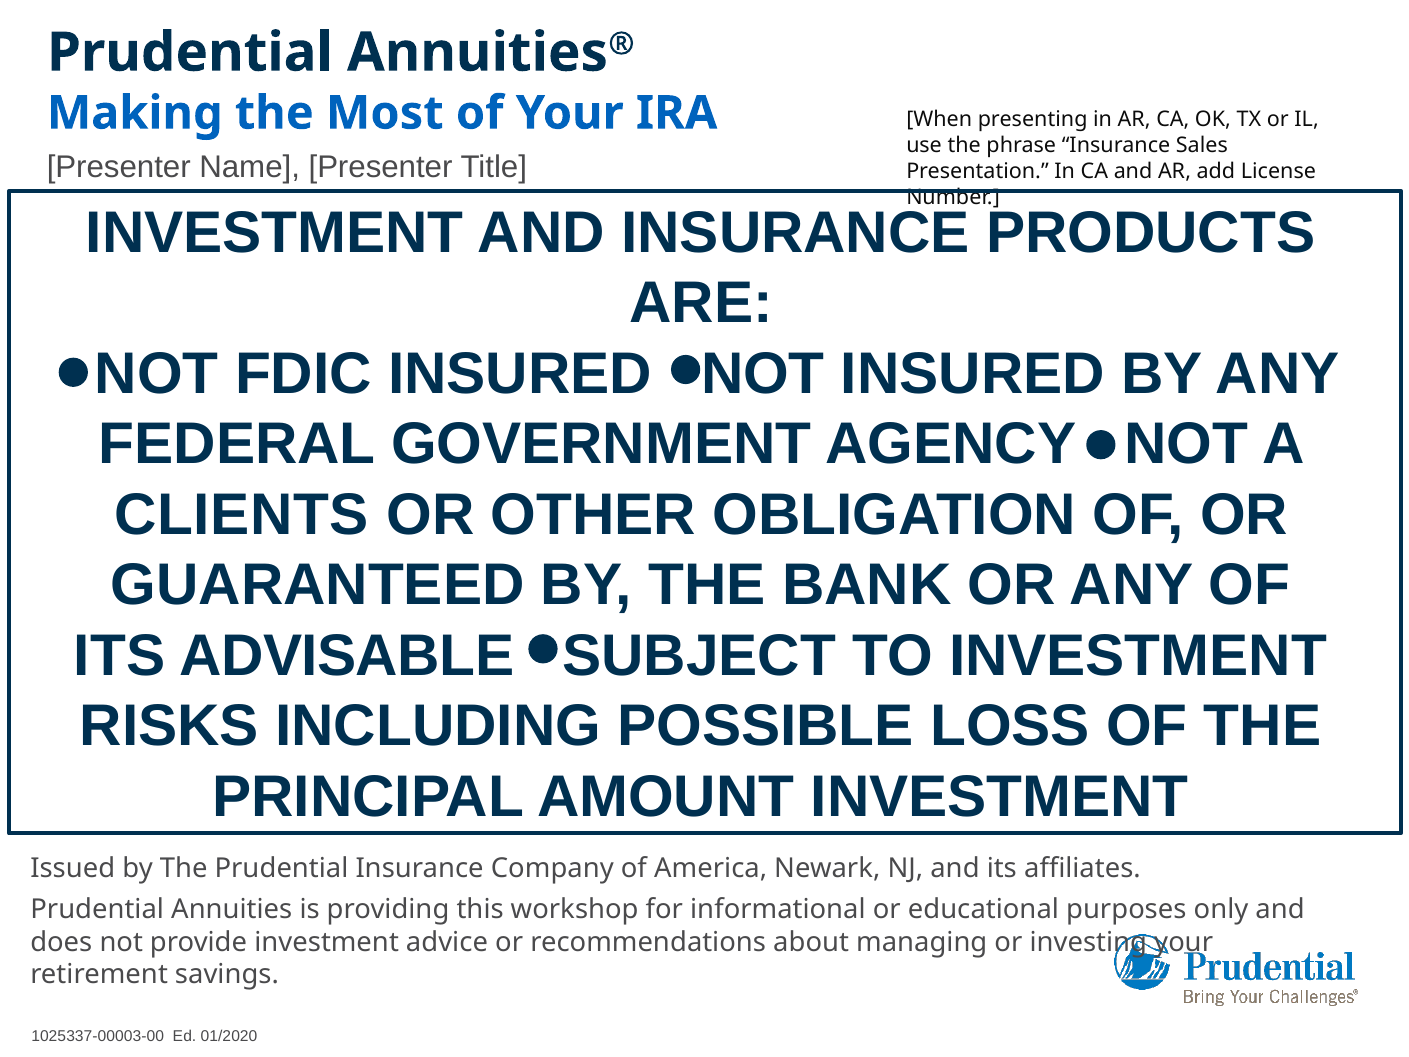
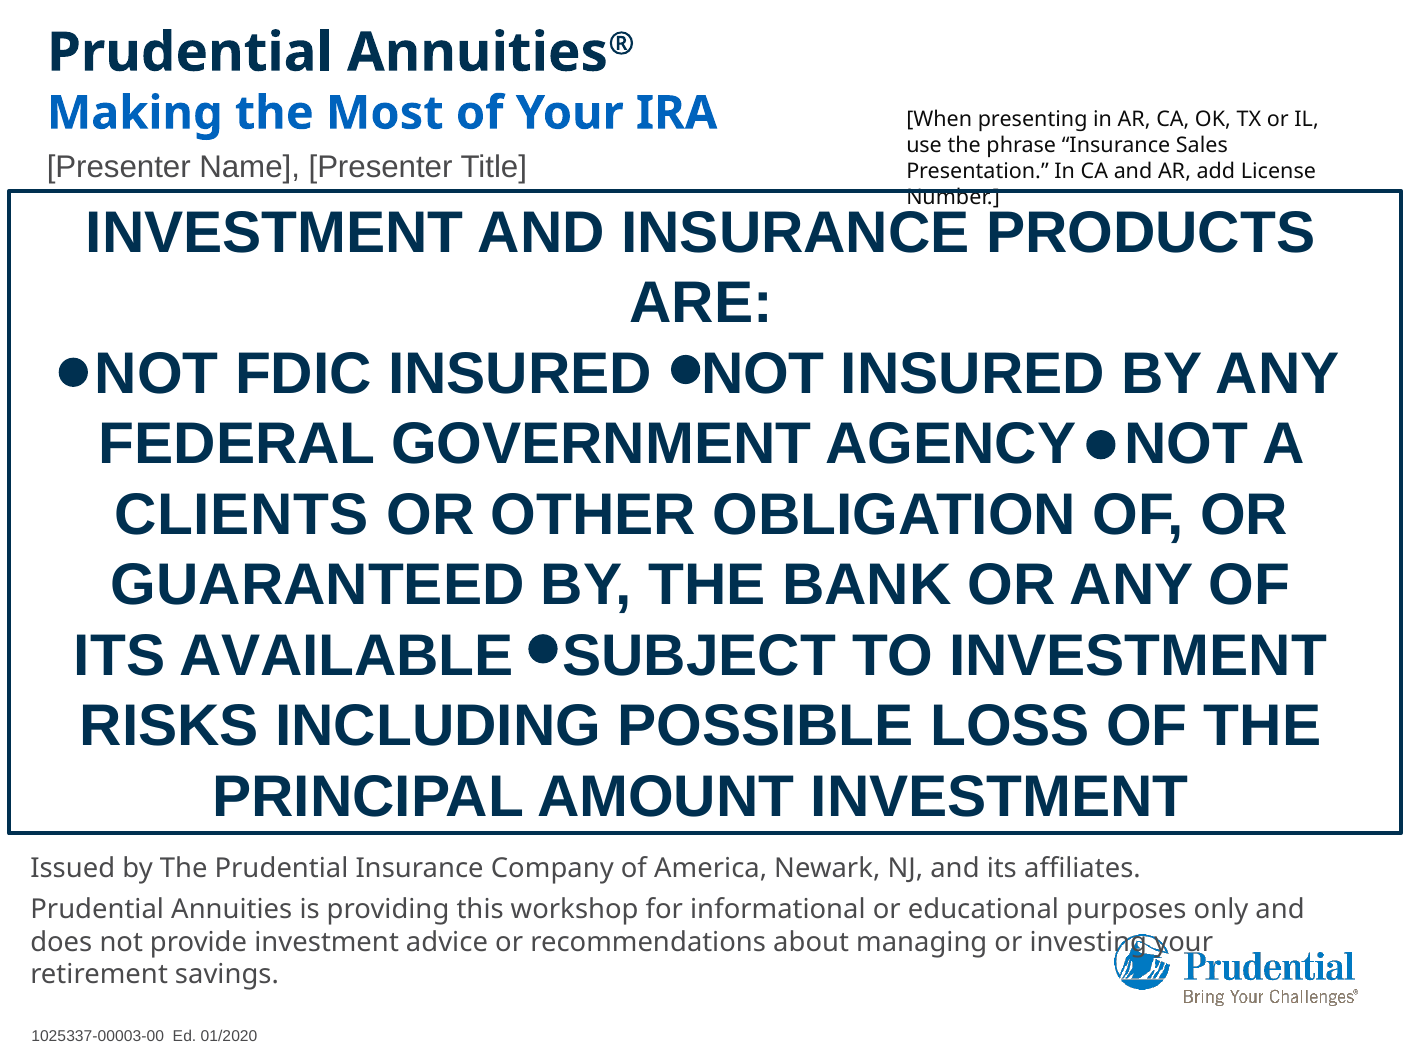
ADVISABLE: ADVISABLE -> AVAILABLE
